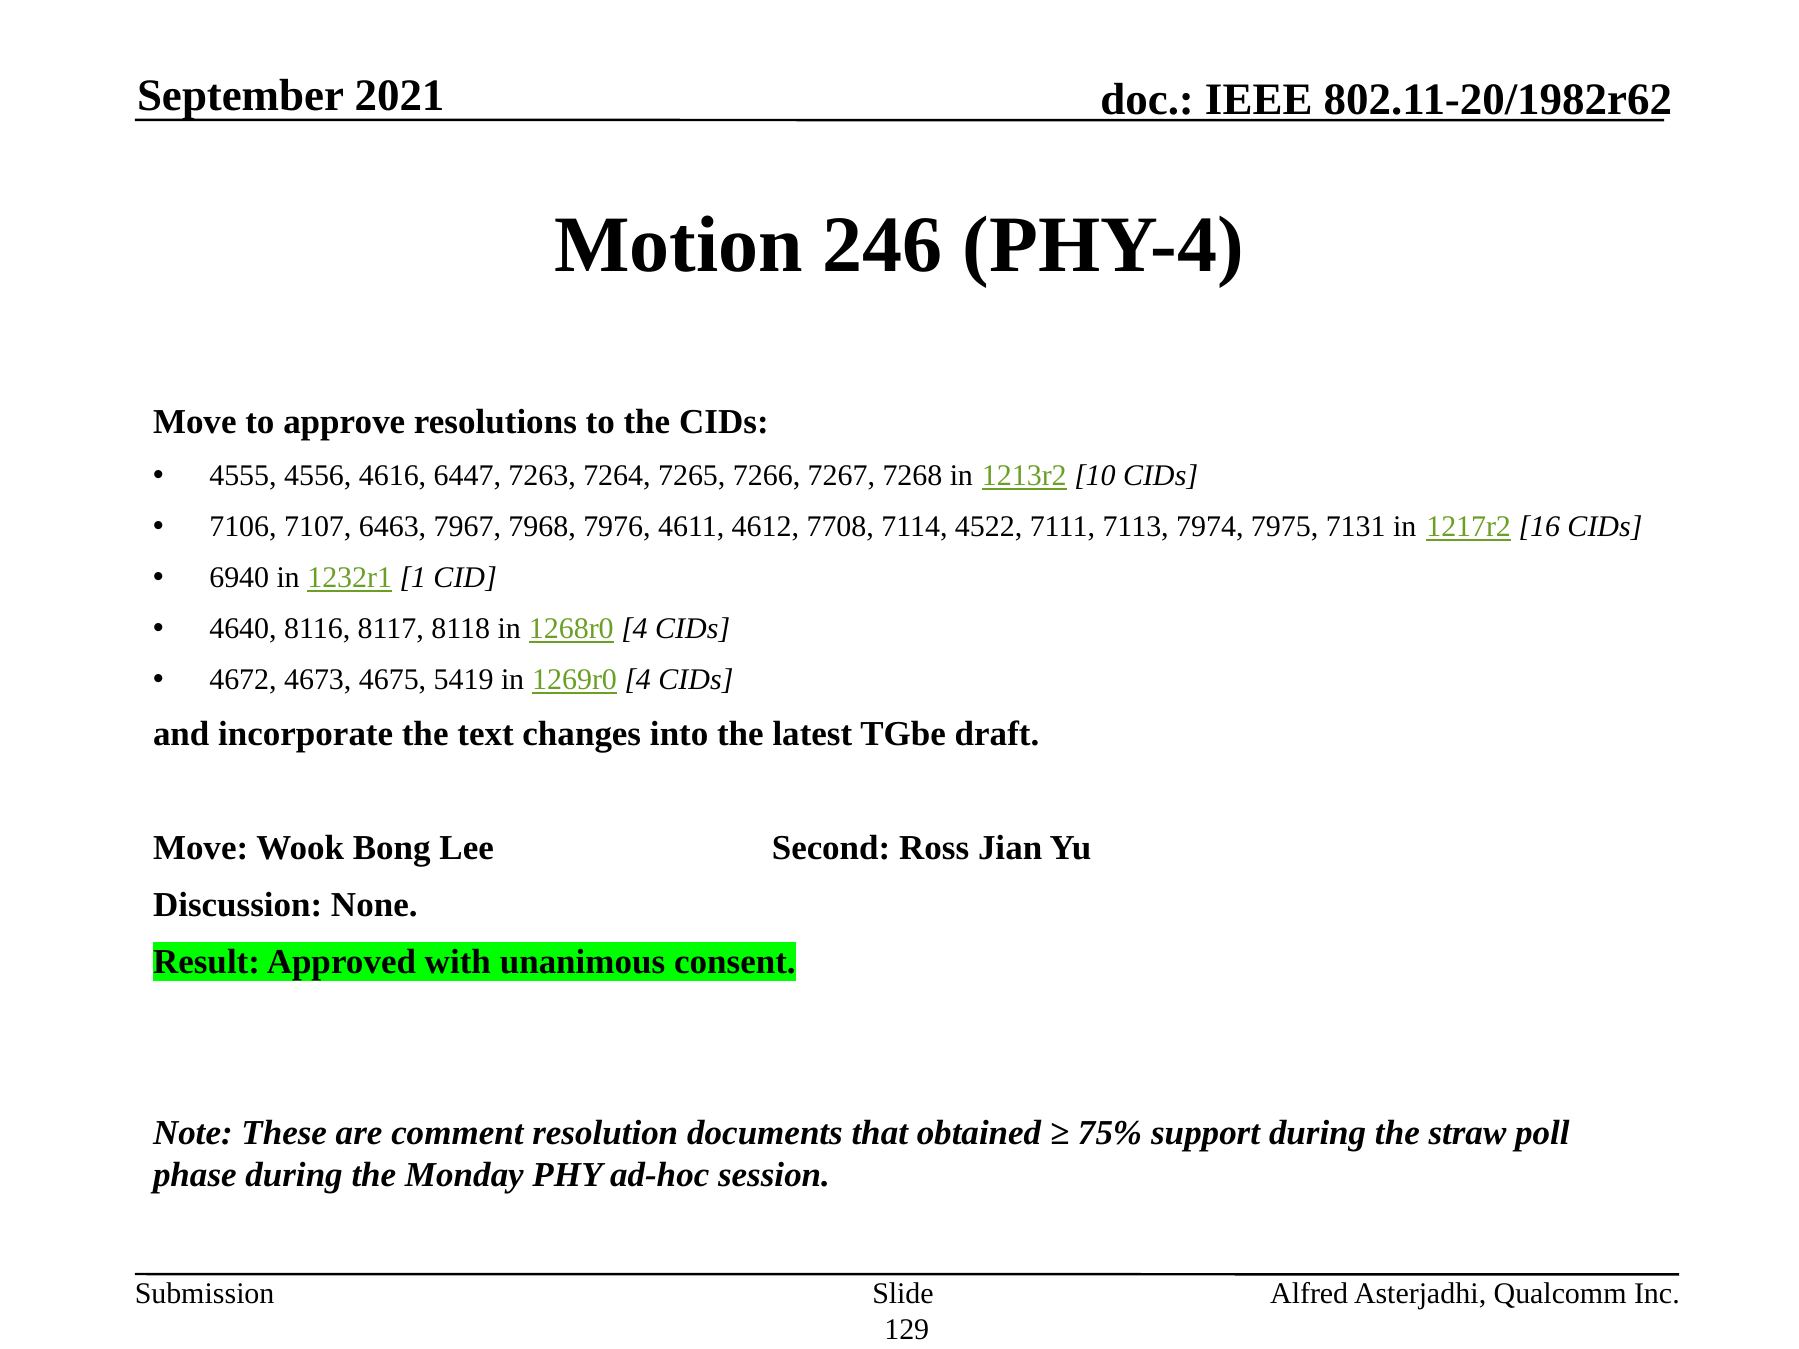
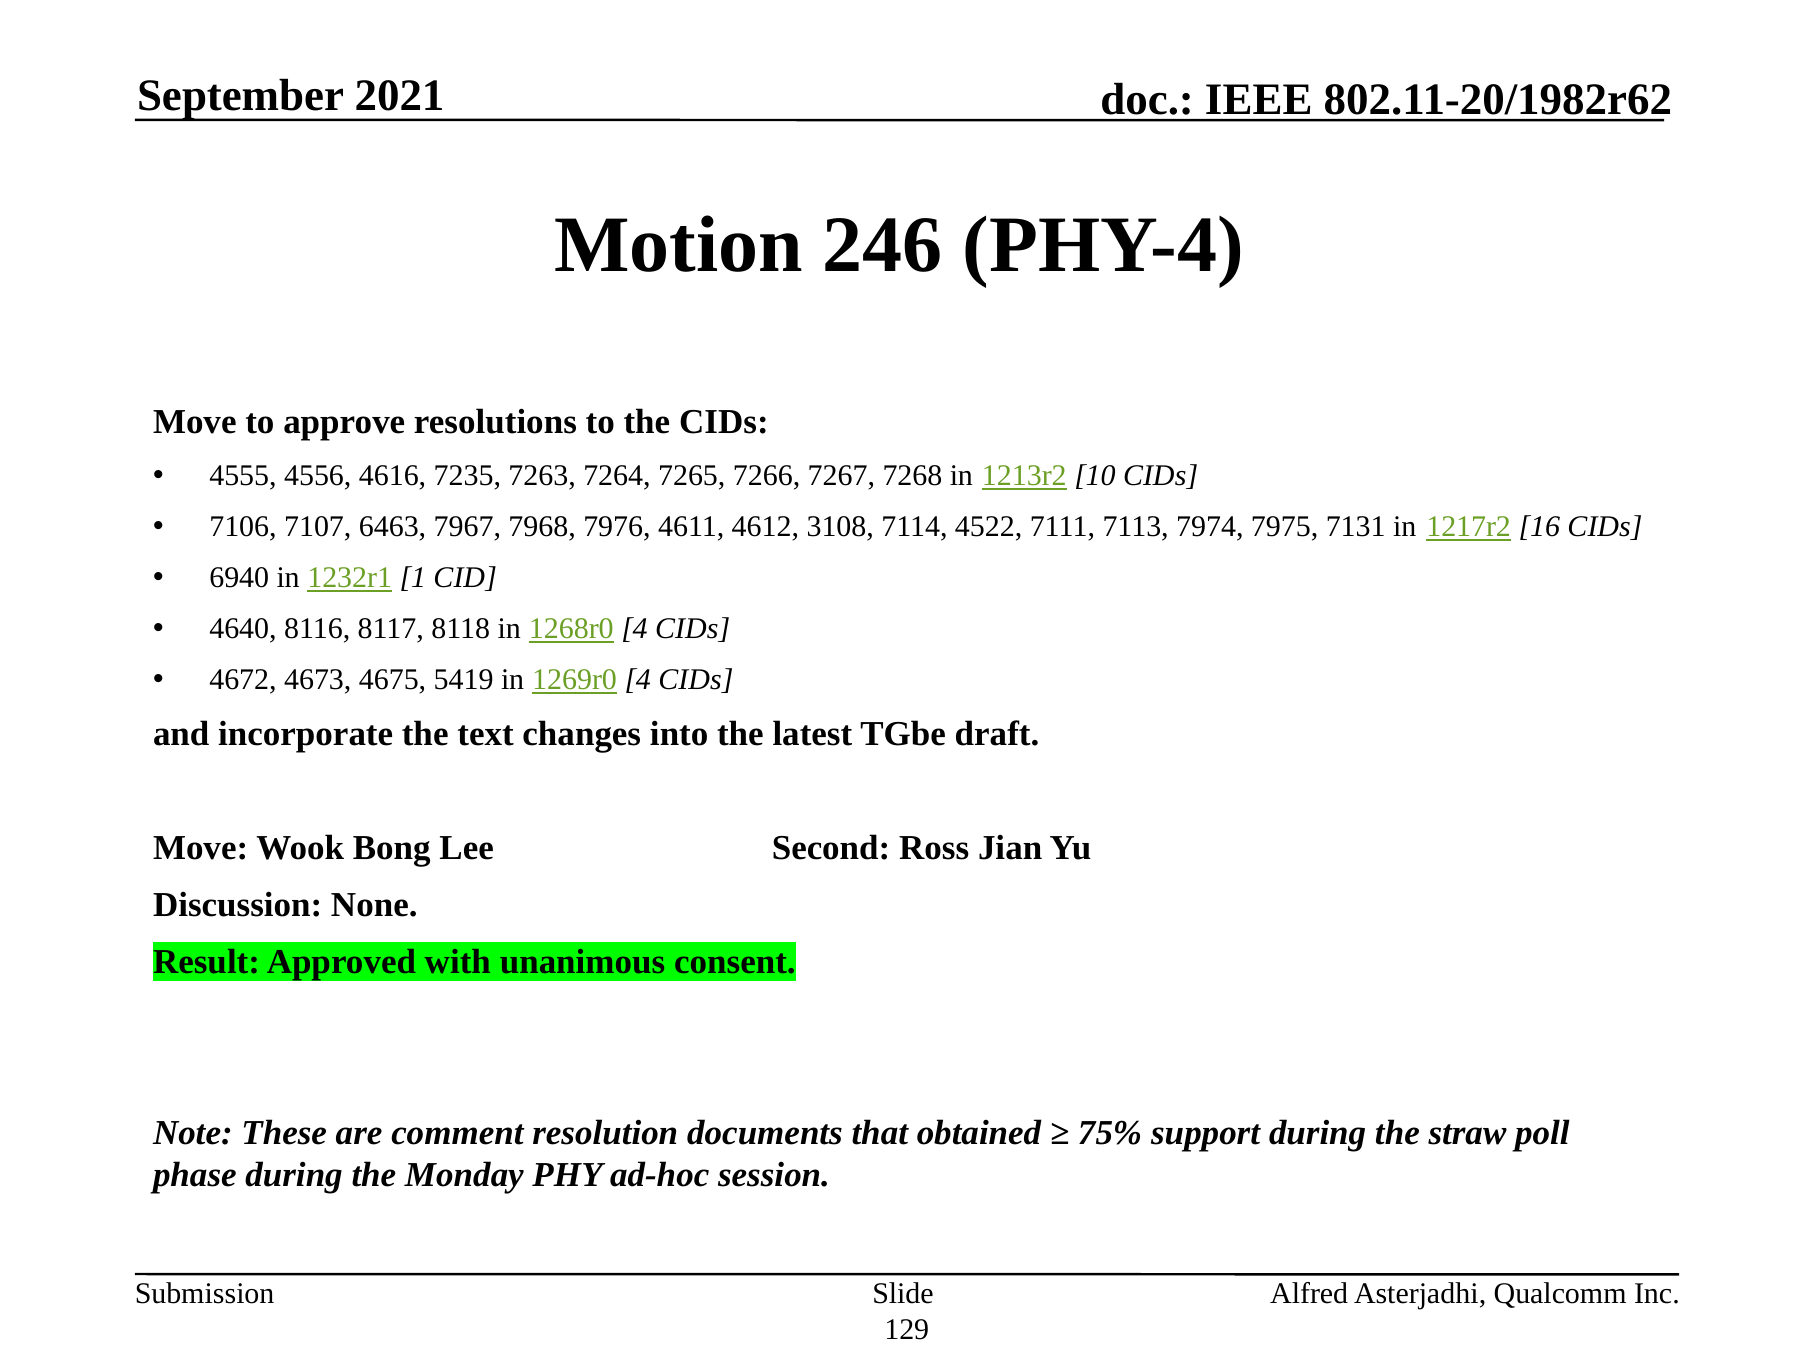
6447: 6447 -> 7235
7708: 7708 -> 3108
